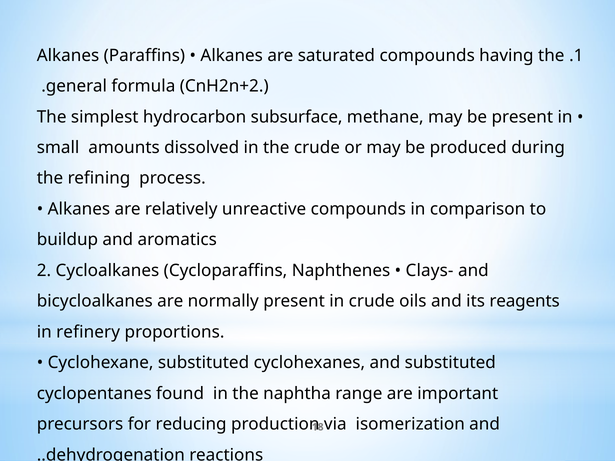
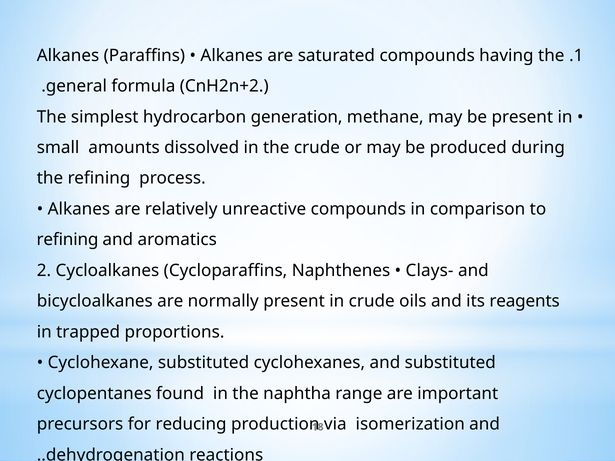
subsurface: subsurface -> generation
buildup at (67, 240): buildup -> refining
refinery: refinery -> trapped
